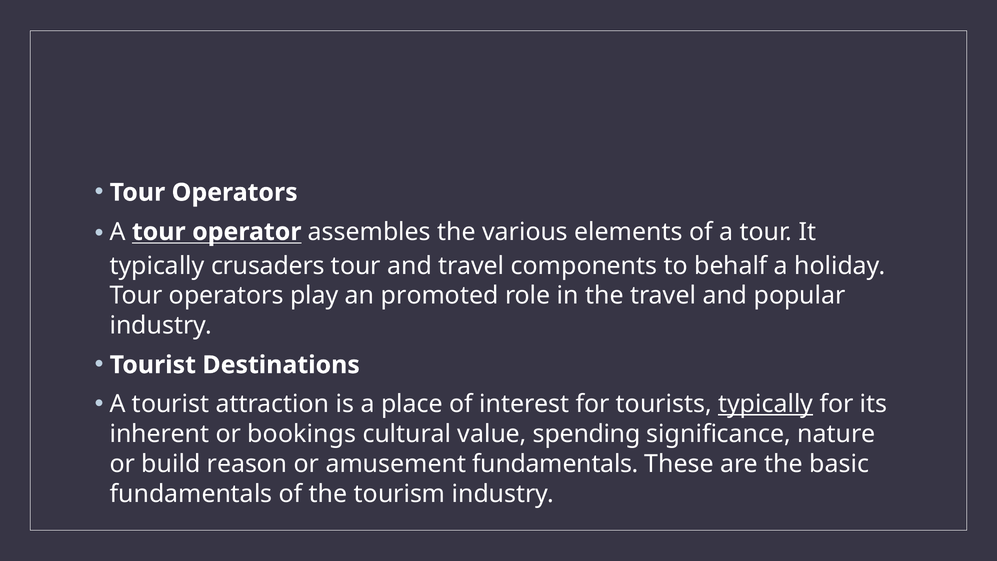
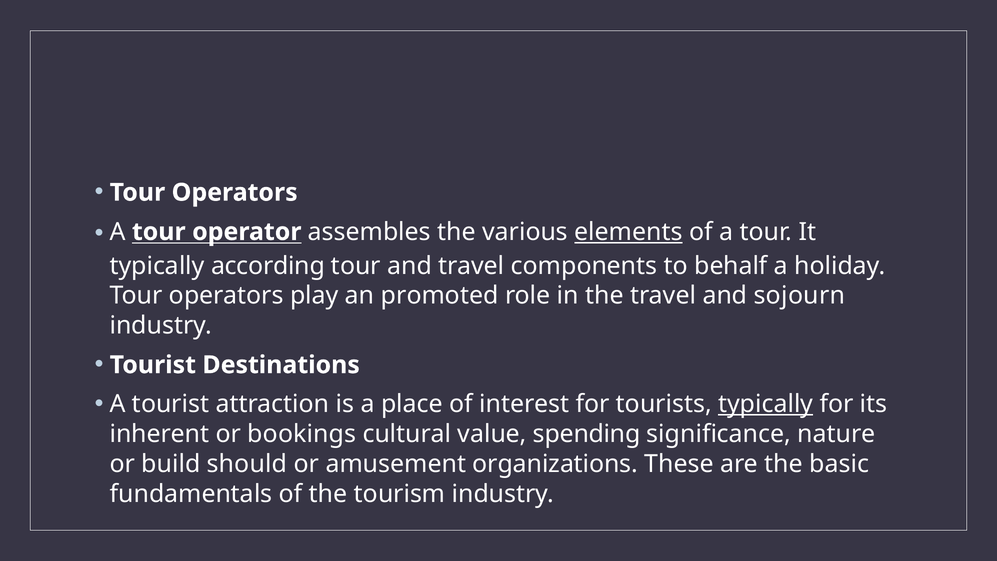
elements underline: none -> present
crusaders: crusaders -> according
popular: popular -> sojourn
reason: reason -> should
amusement fundamentals: fundamentals -> organizations
